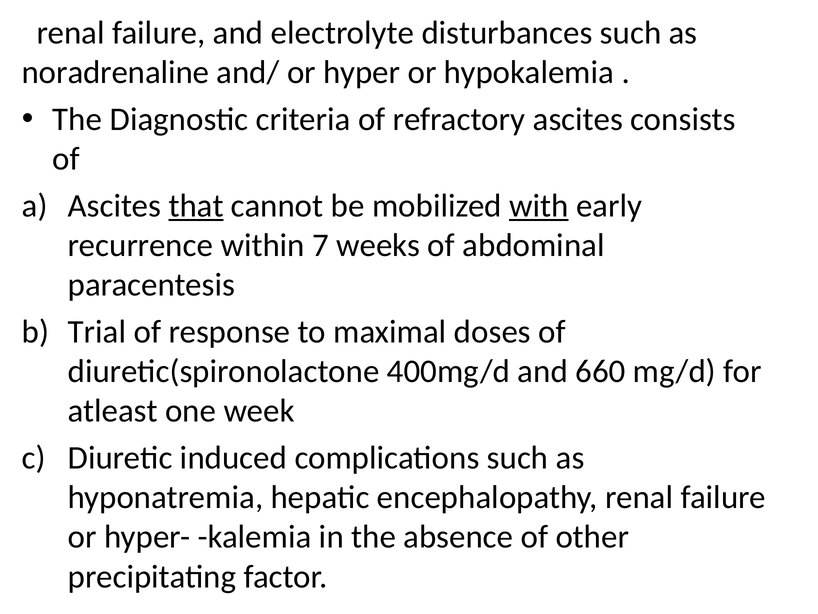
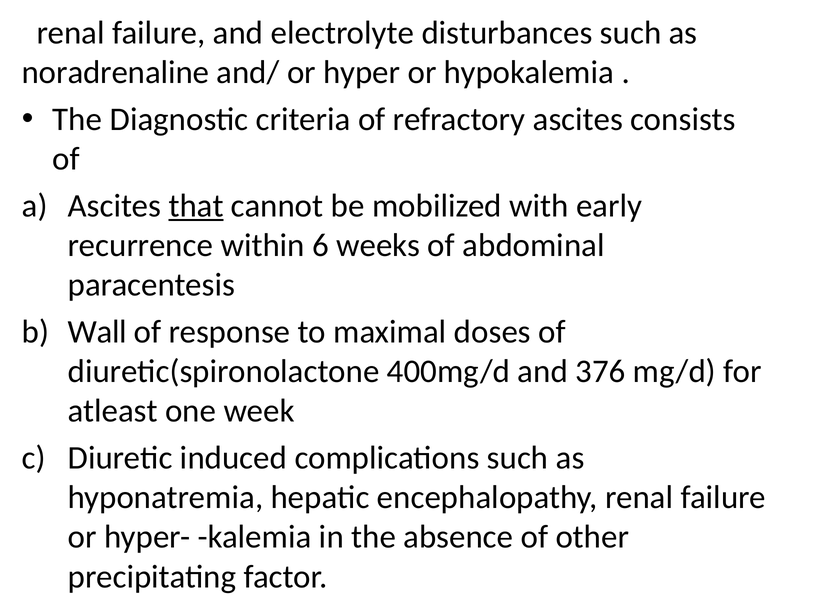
with underline: present -> none
7: 7 -> 6
Trial: Trial -> Wall
660: 660 -> 376
